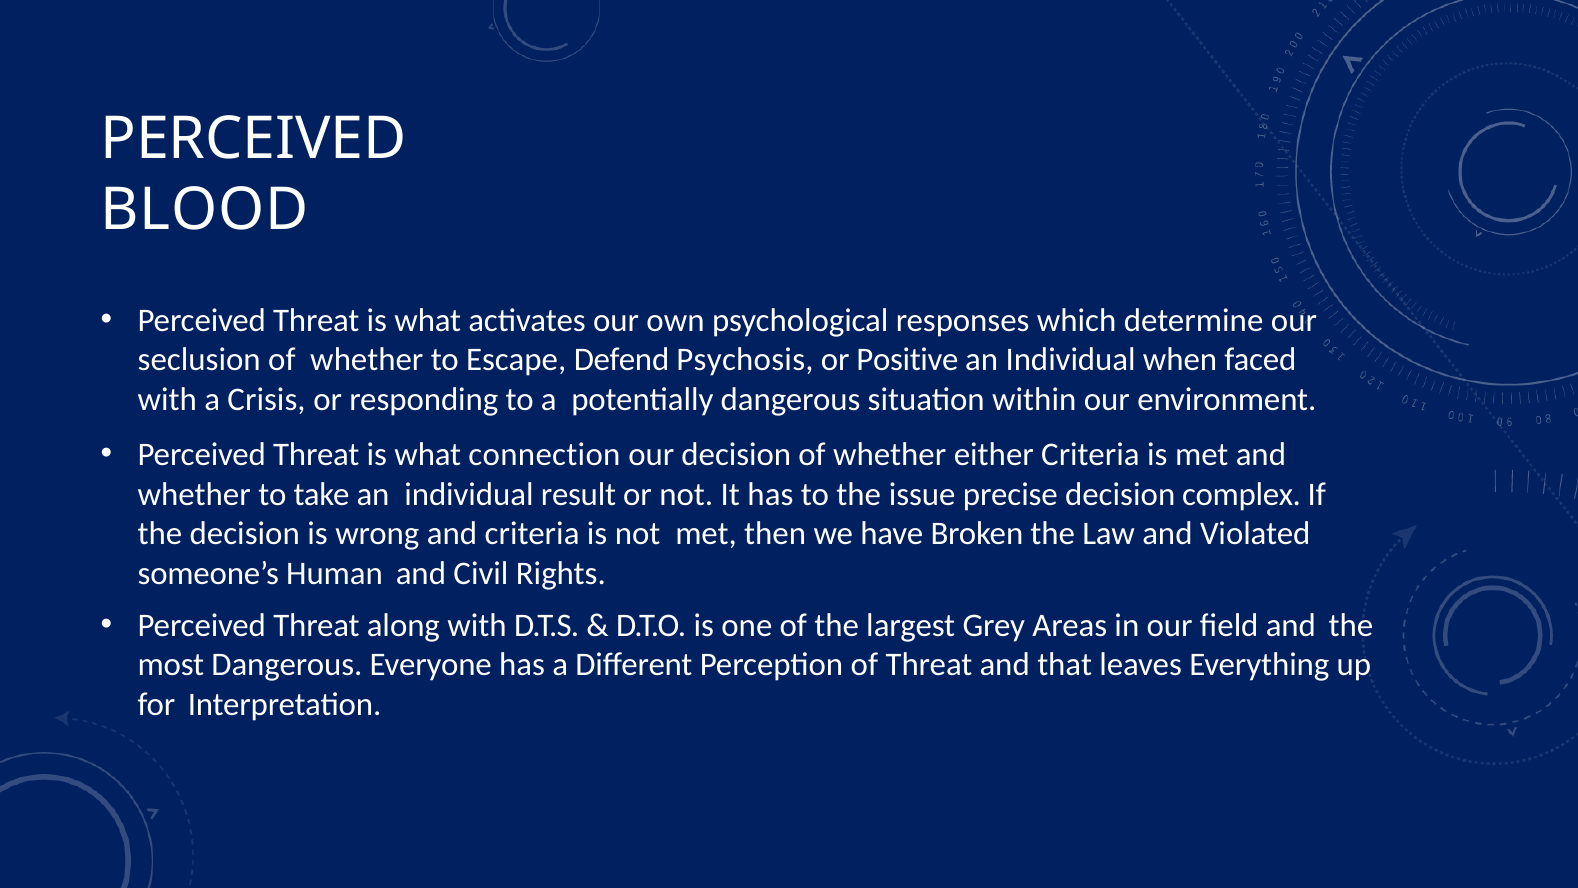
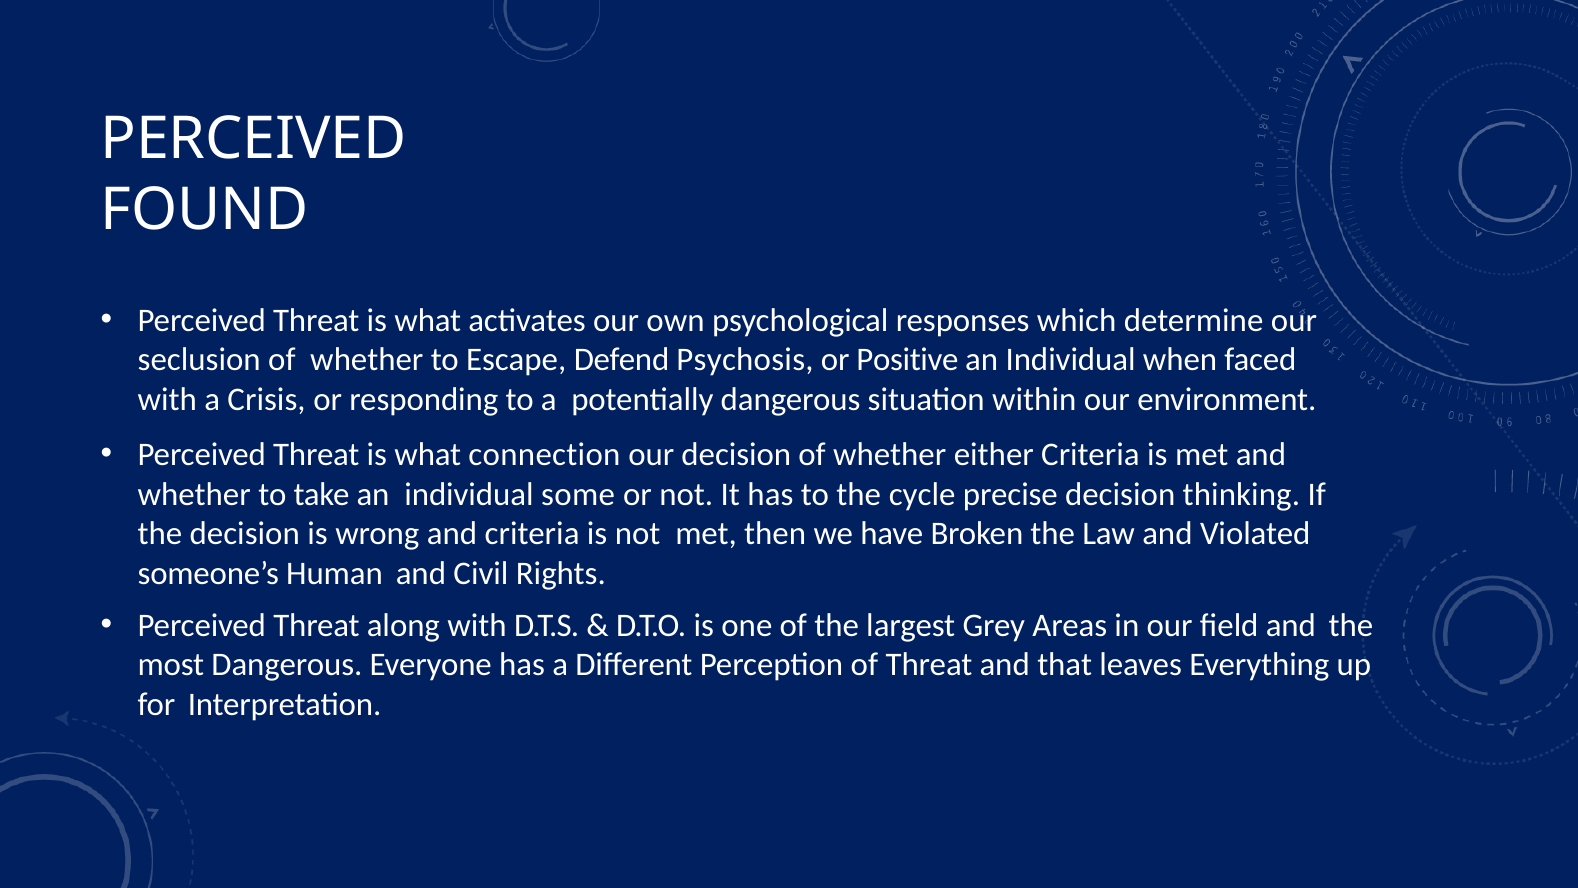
BLOOD: BLOOD -> FOUND
result: result -> some
issue: issue -> cycle
complex: complex -> thinking
